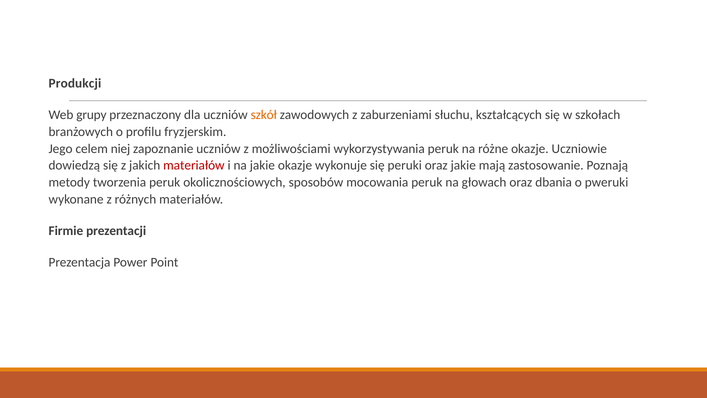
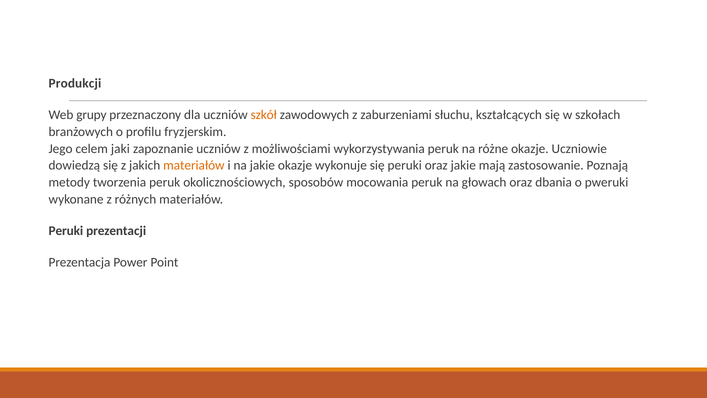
niej: niej -> jaki
materiałów at (194, 165) colour: red -> orange
Firmie at (66, 231): Firmie -> Peruki
